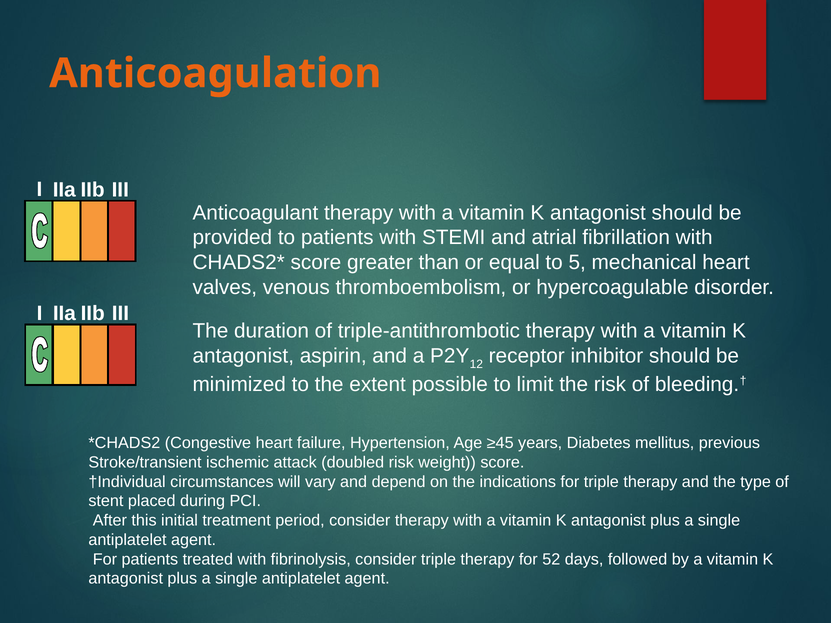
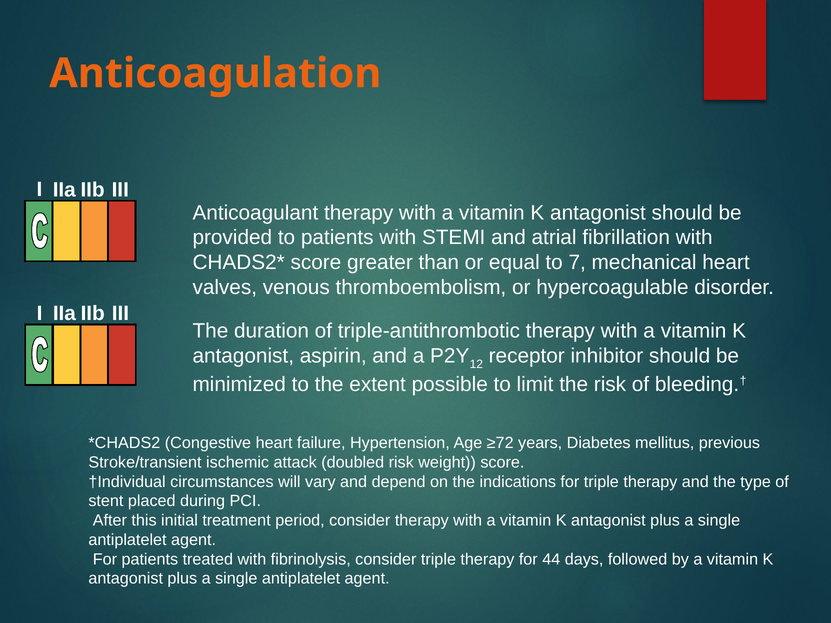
5: 5 -> 7
≥45: ≥45 -> ≥72
52: 52 -> 44
